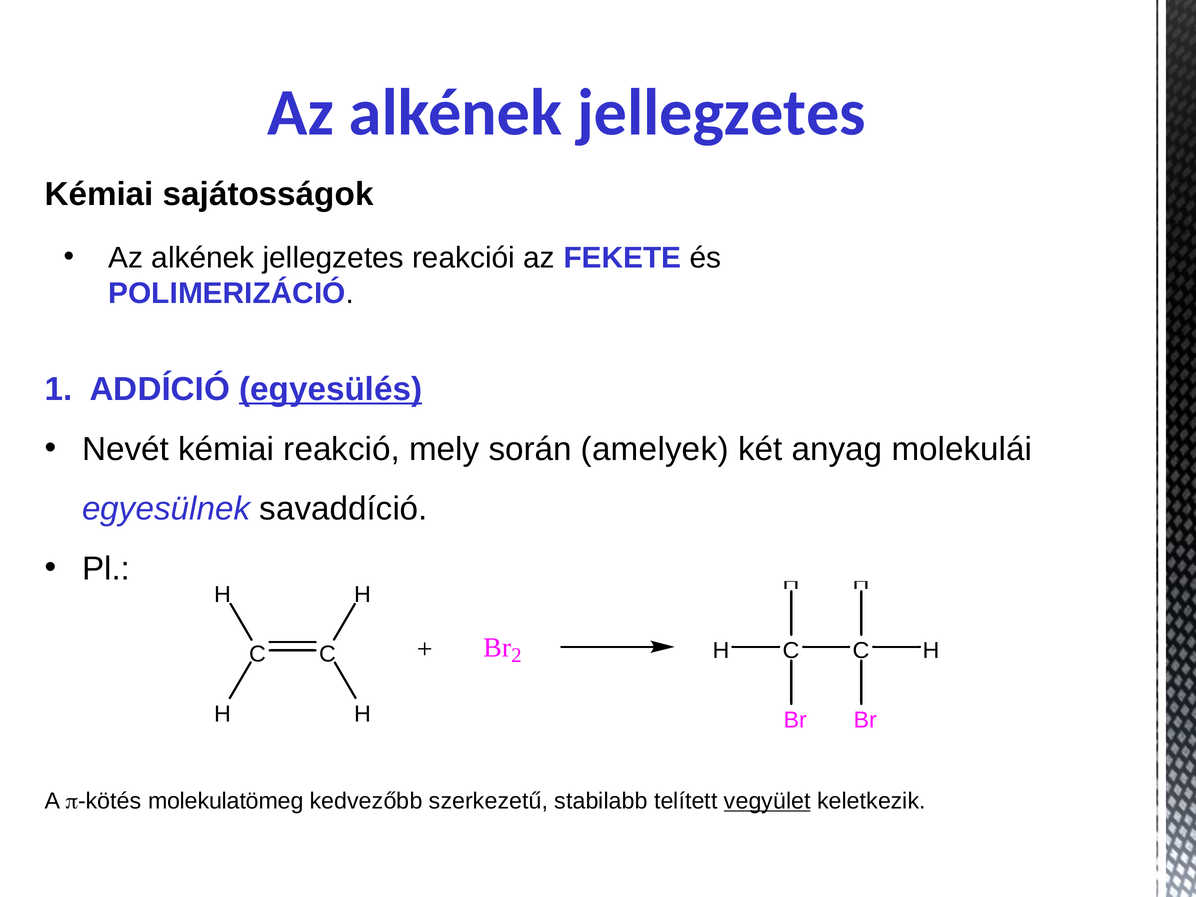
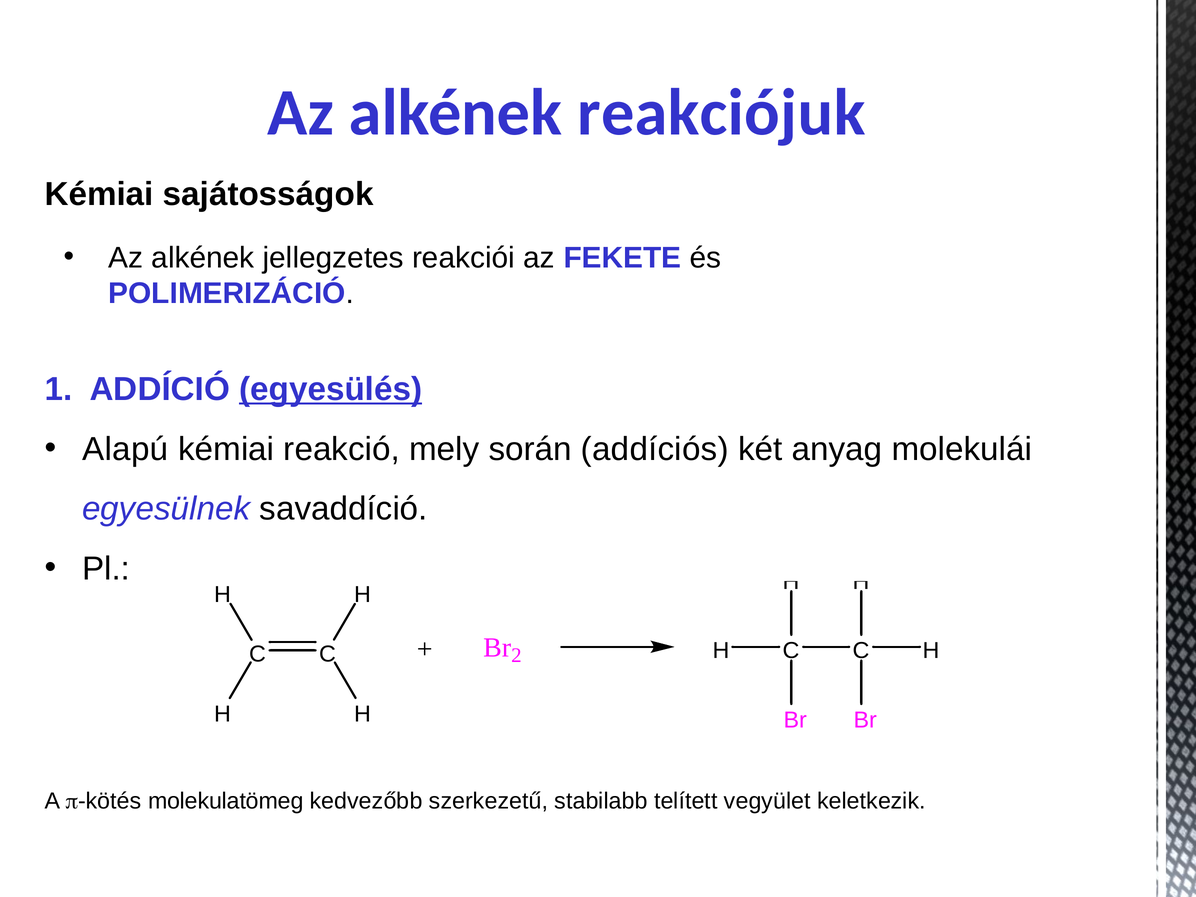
jellegzetes at (722, 113): jellegzetes -> reakciójuk
Nevét: Nevét -> Alapú
amelyek: amelyek -> addíciós
vegyület underline: present -> none
